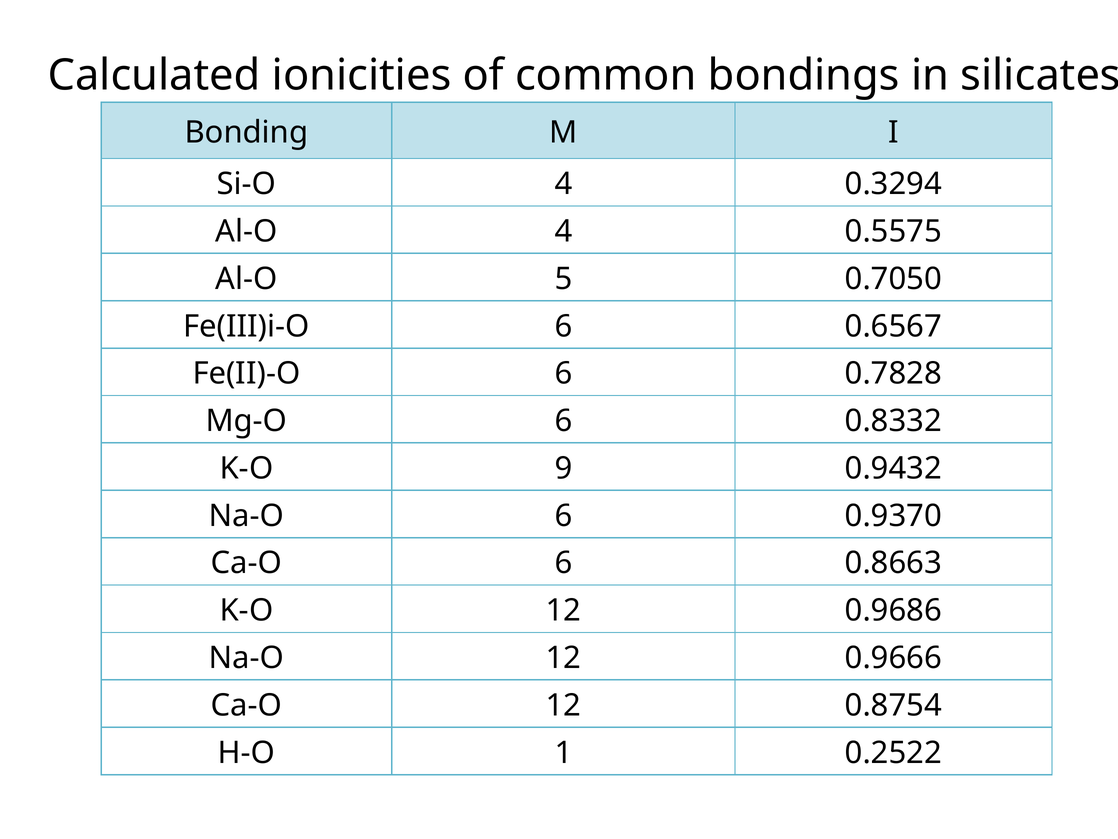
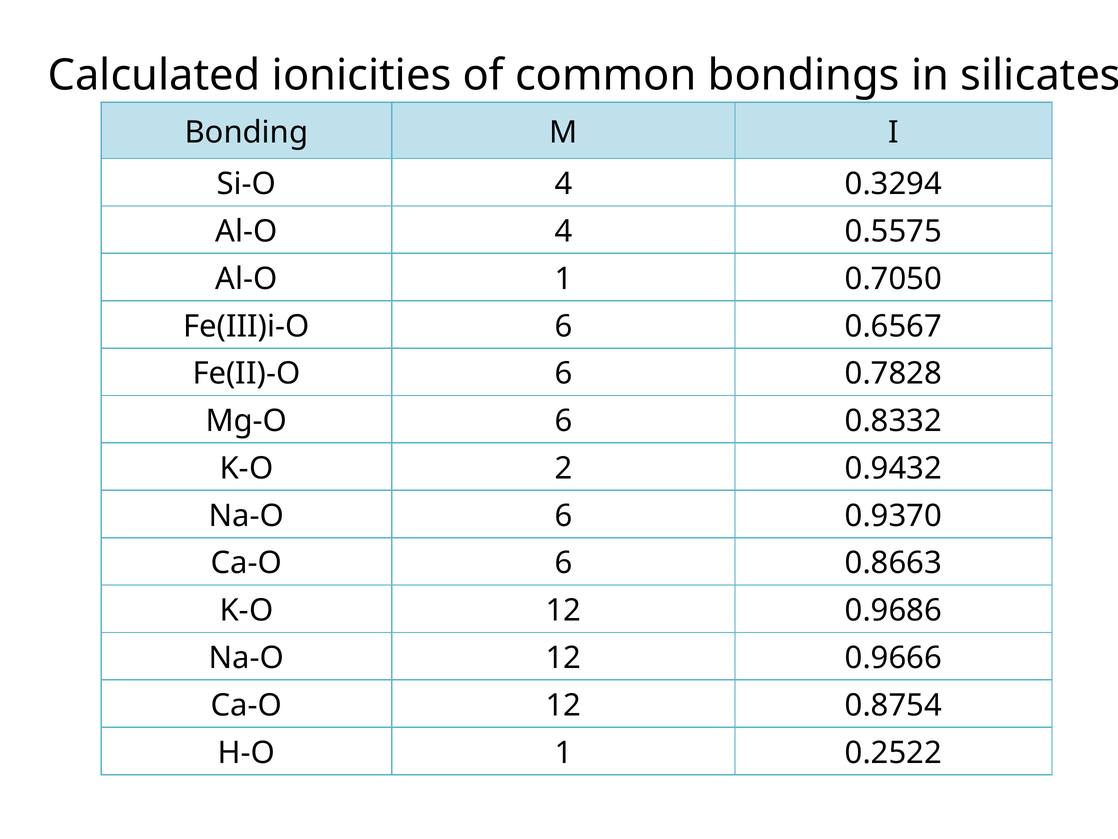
Al-O 5: 5 -> 1
9: 9 -> 2
